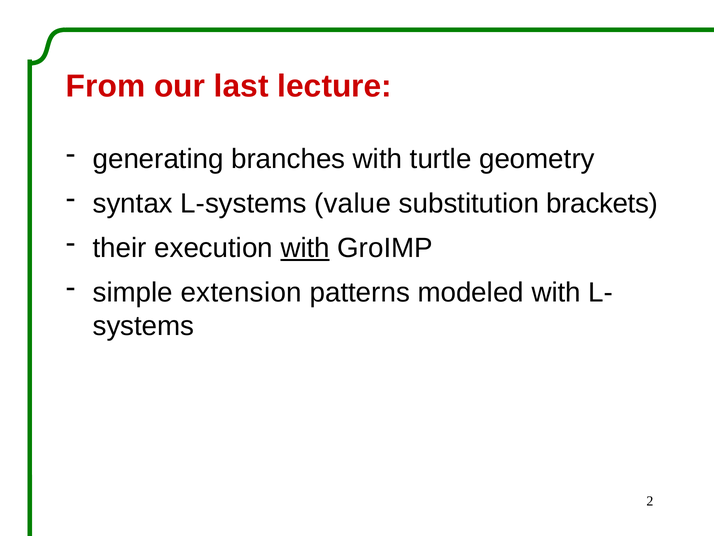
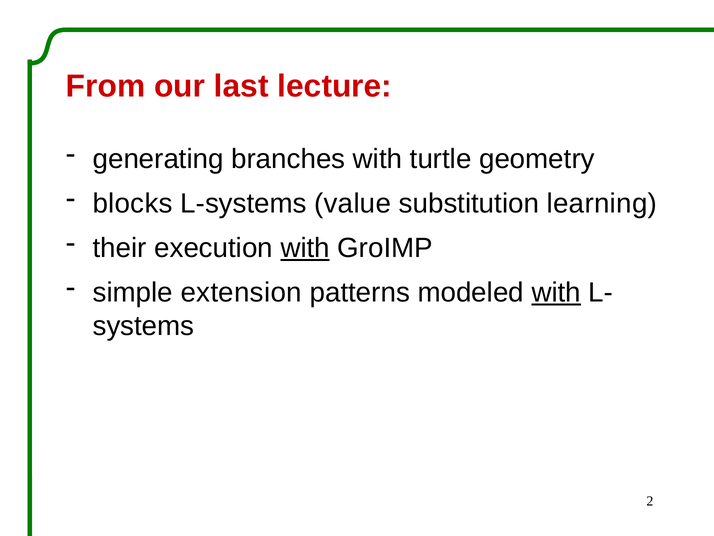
syntax: syntax -> blocks
brackets: brackets -> learning
with at (556, 292) underline: none -> present
